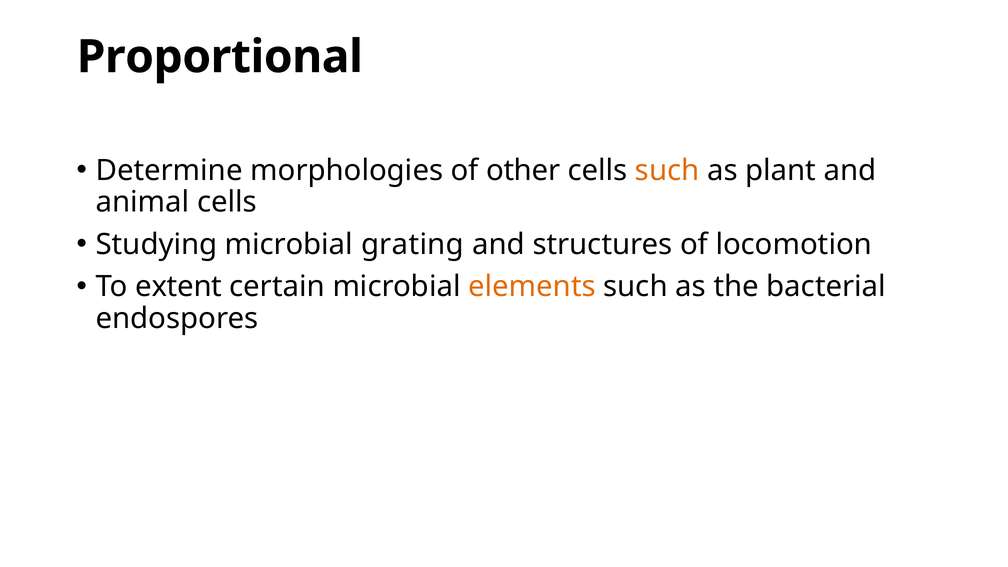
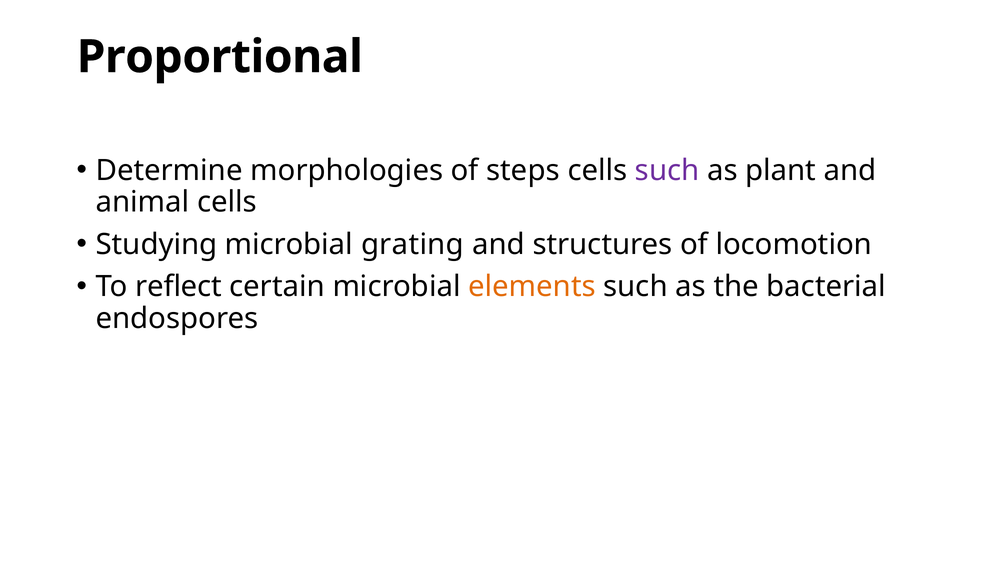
other: other -> steps
such at (667, 170) colour: orange -> purple
extent: extent -> reflect
